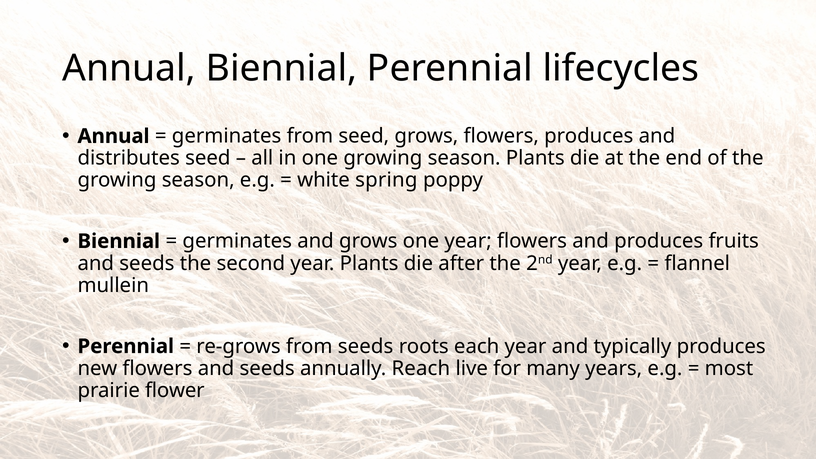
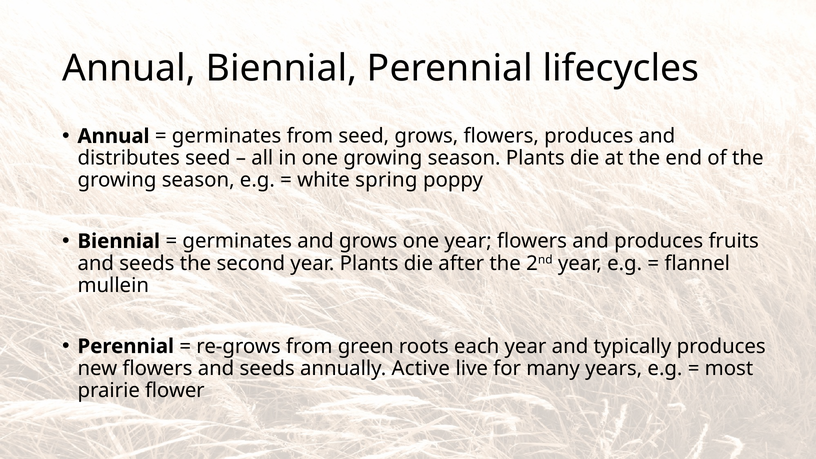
from seeds: seeds -> green
Reach: Reach -> Active
